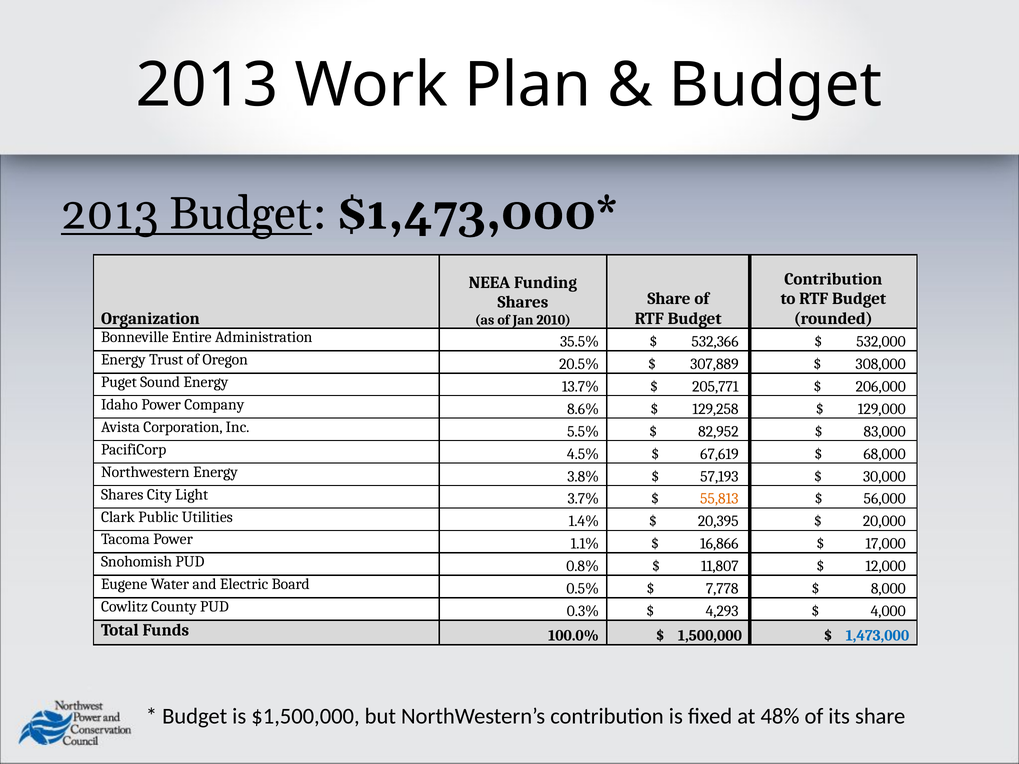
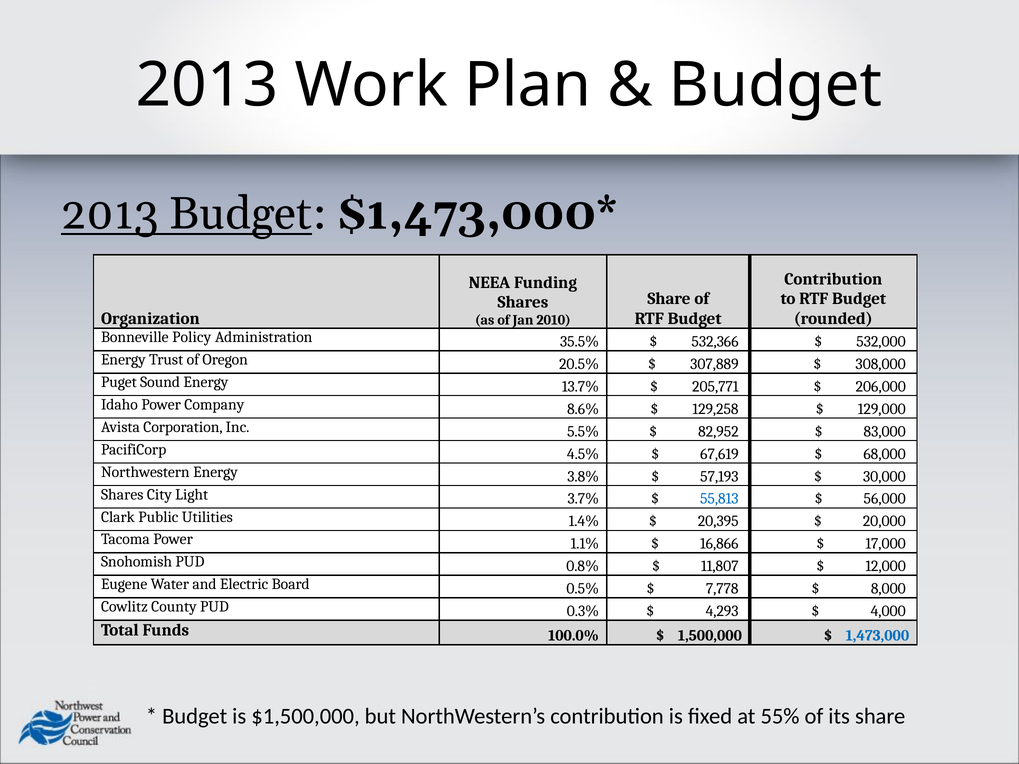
Entire: Entire -> Policy
55,813 colour: orange -> blue
48%: 48% -> 55%
